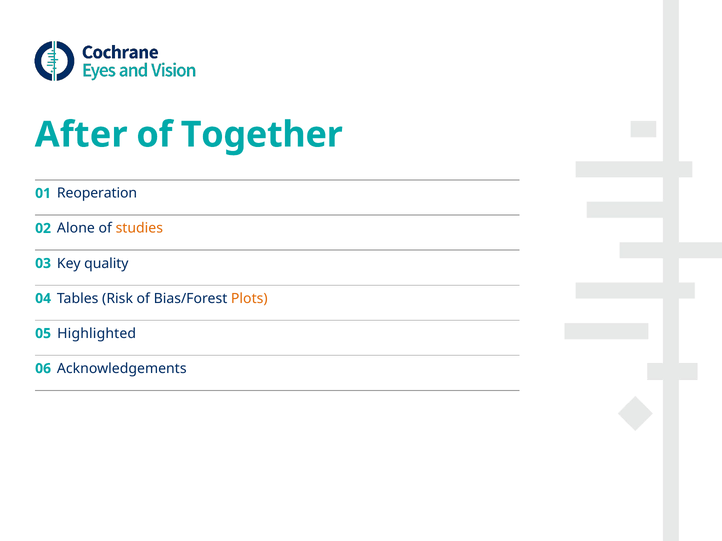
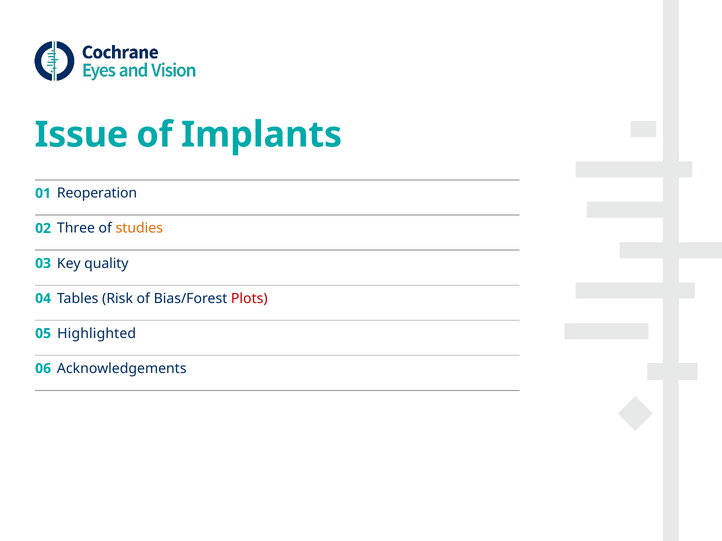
After: After -> Issue
Together: Together -> Implants
Alone: Alone -> Three
Plots colour: orange -> red
